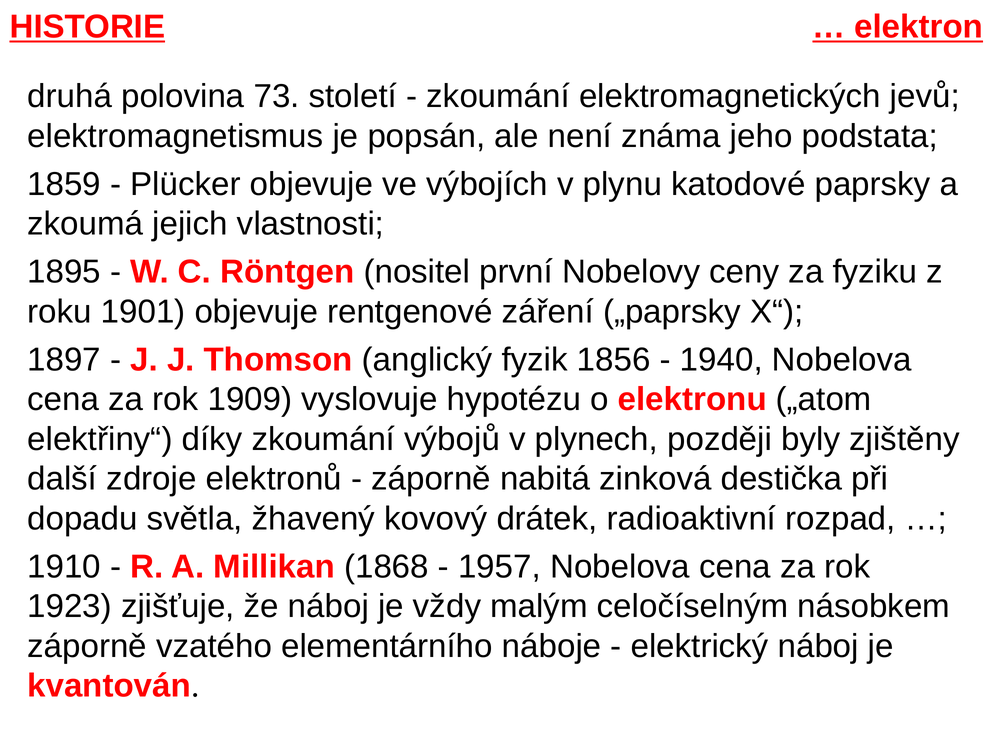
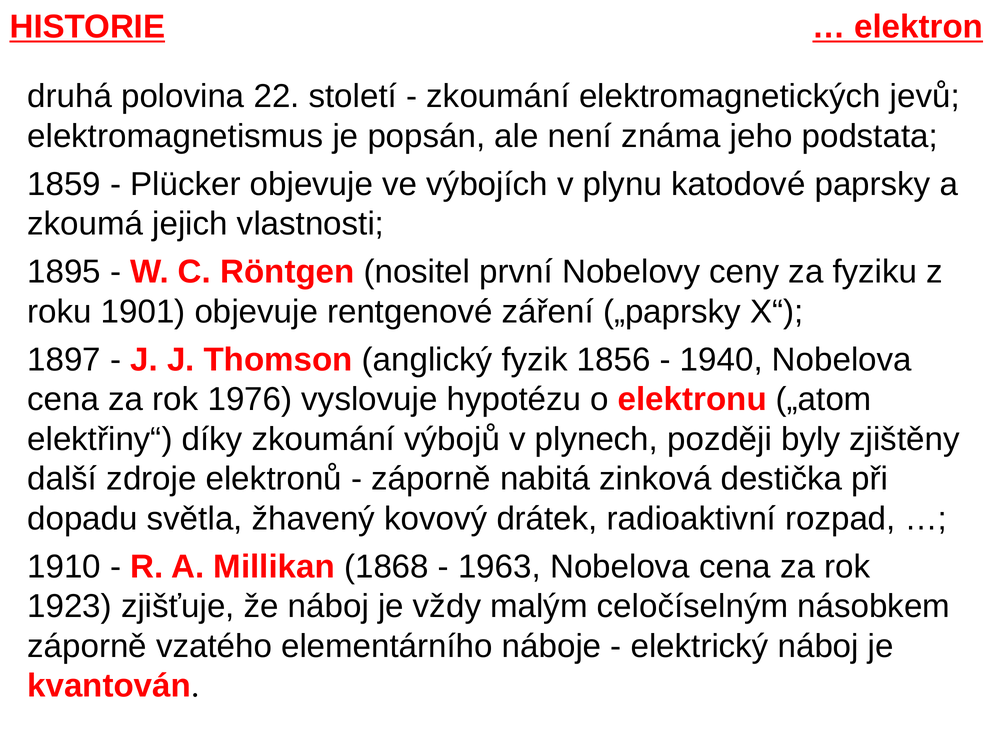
73: 73 -> 22
1909: 1909 -> 1976
1957: 1957 -> 1963
